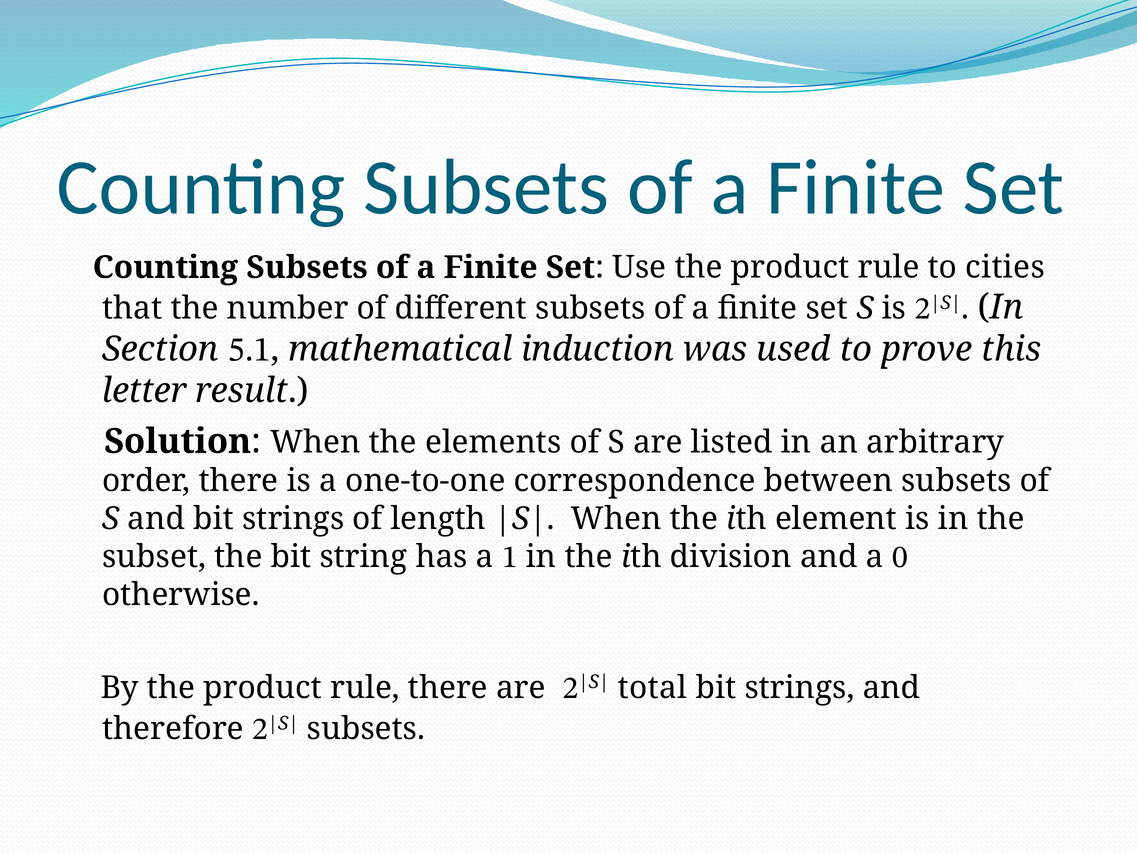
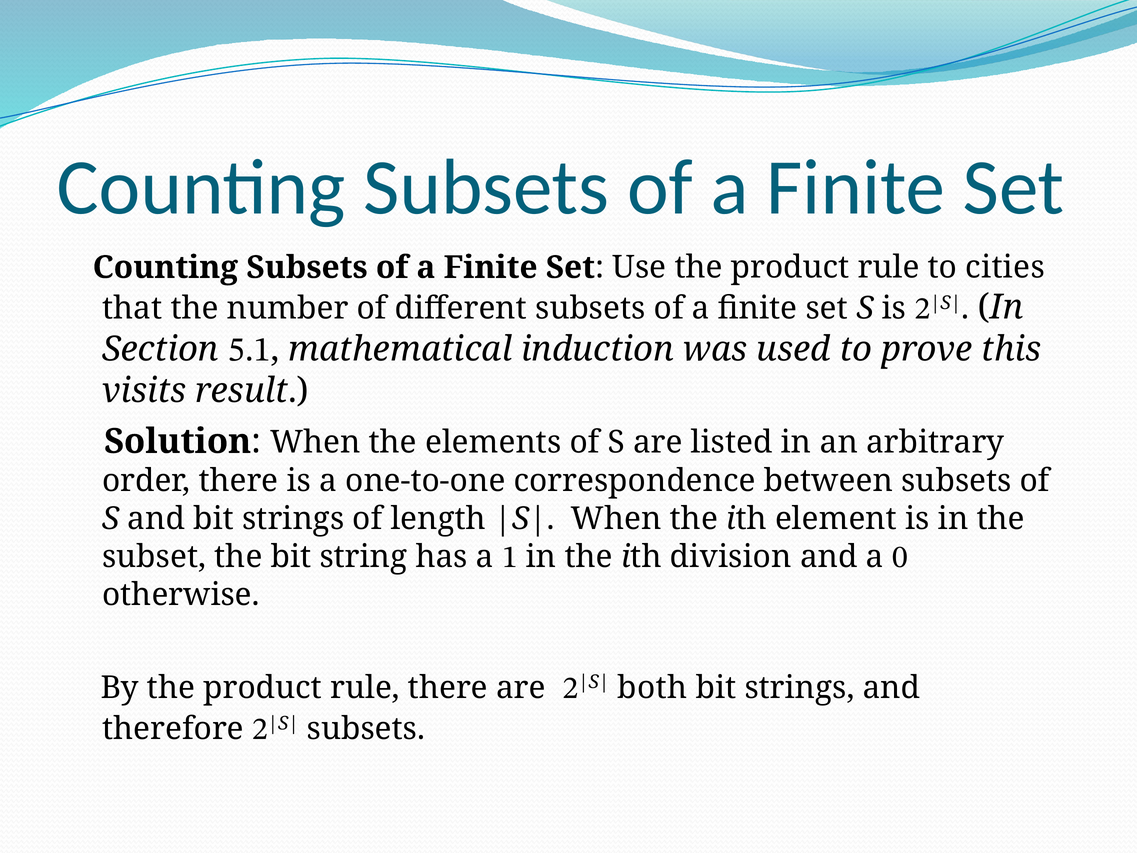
letter: letter -> visits
total: total -> both
